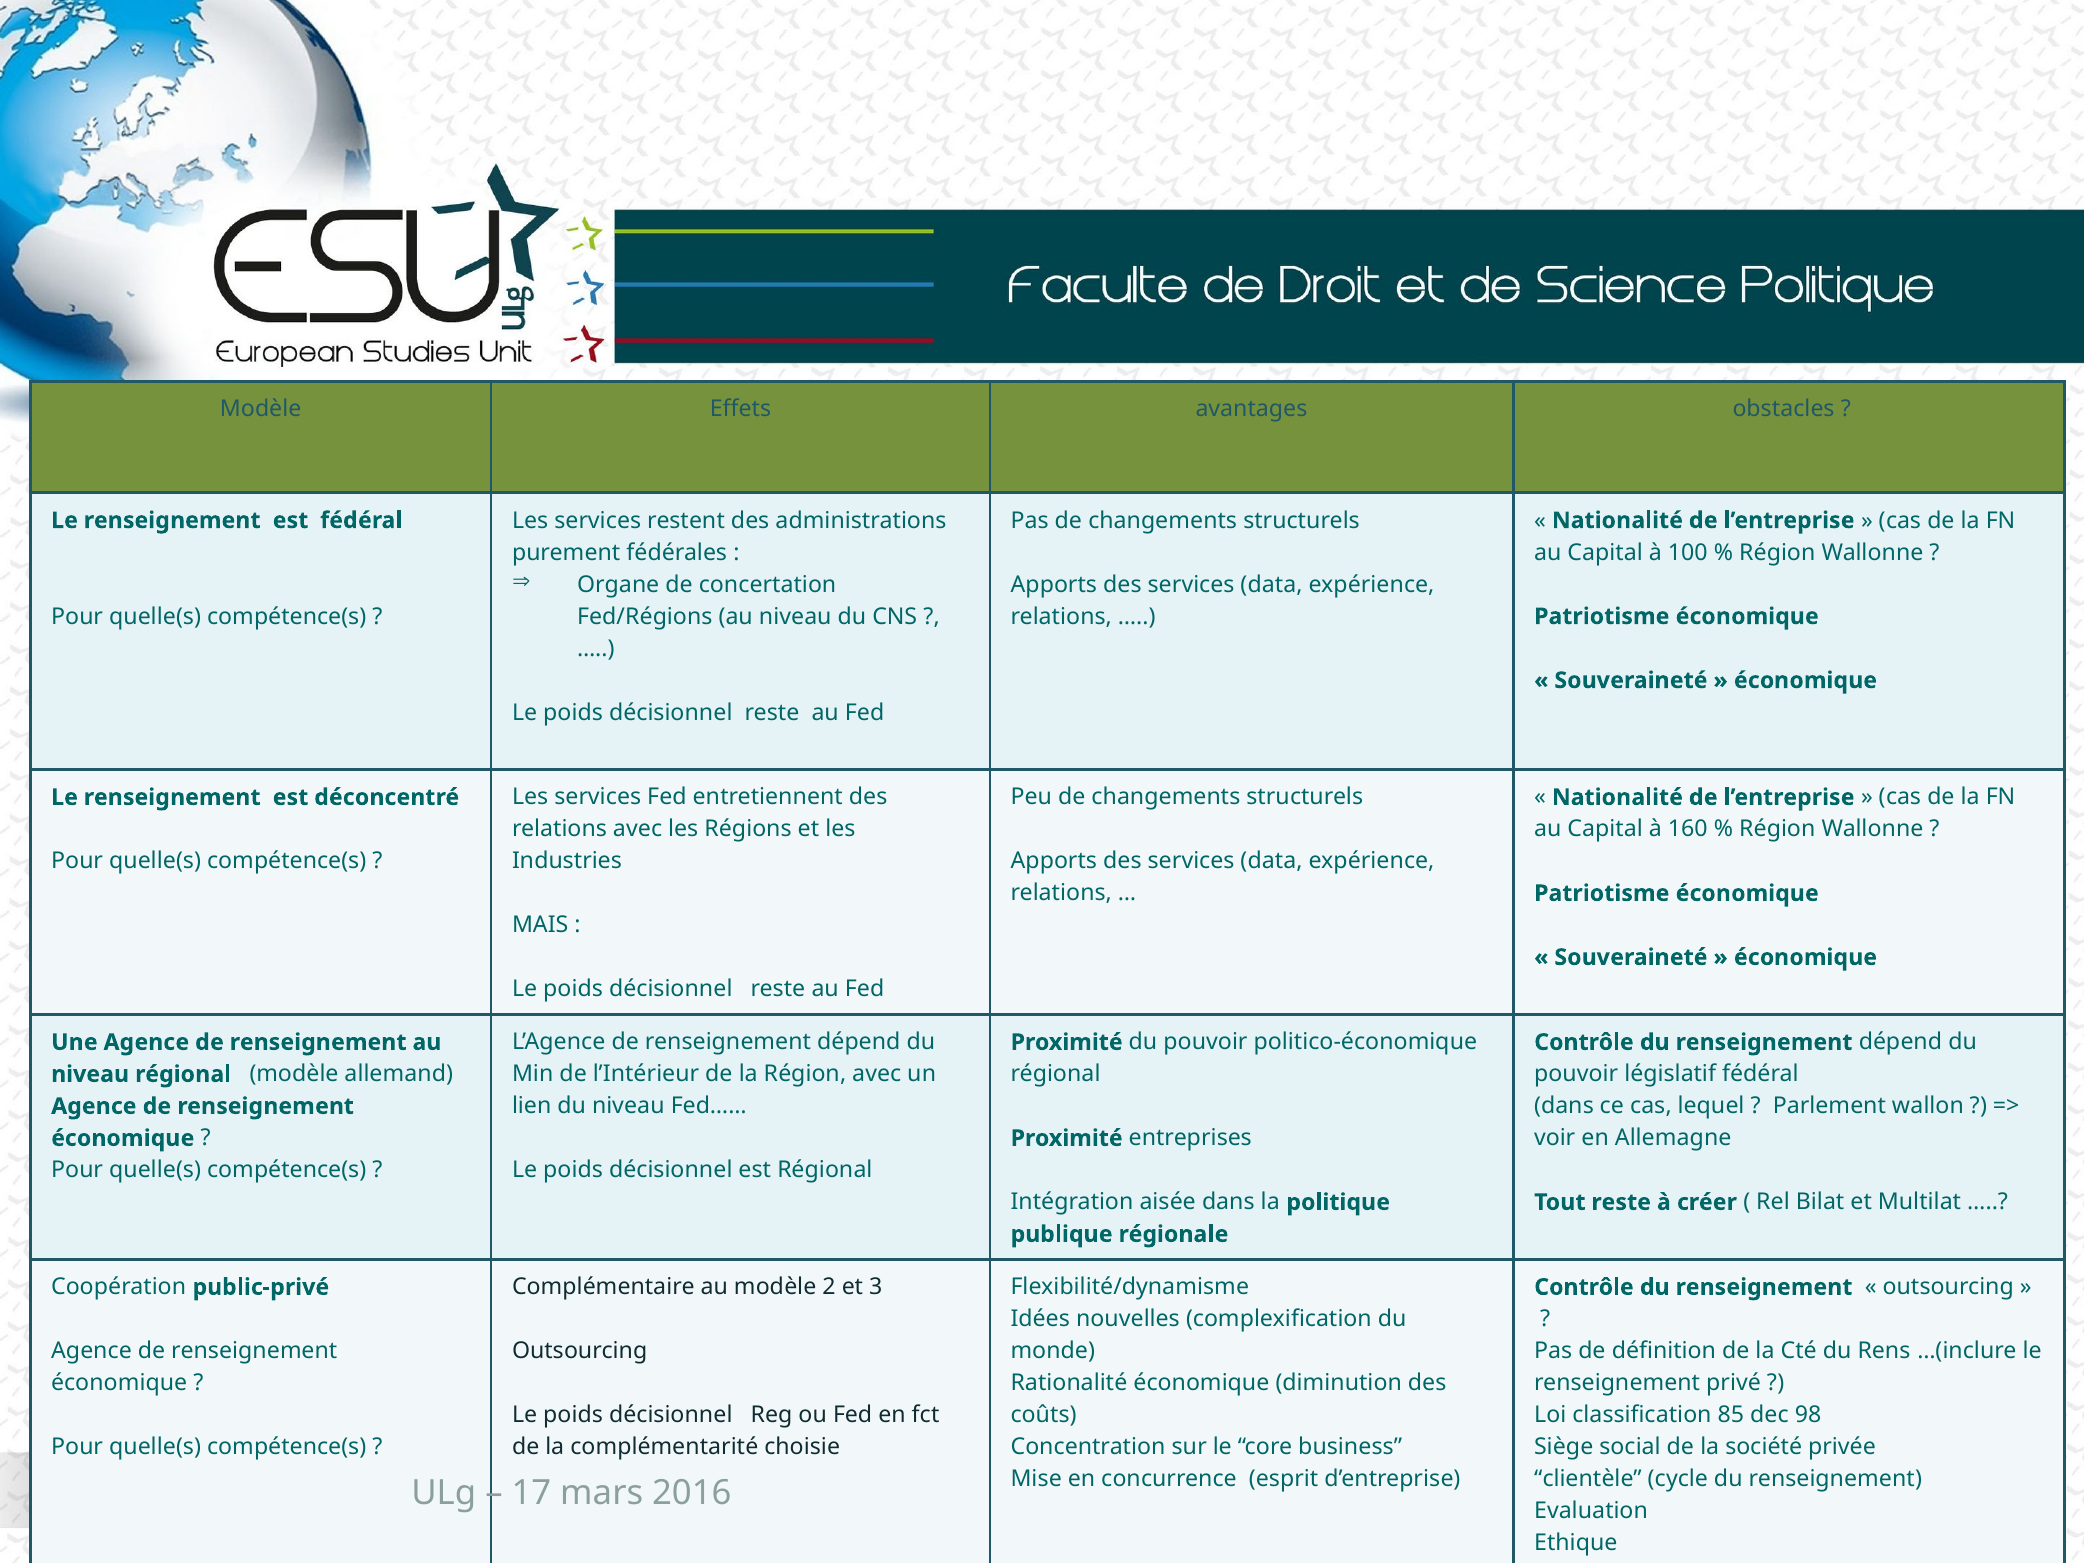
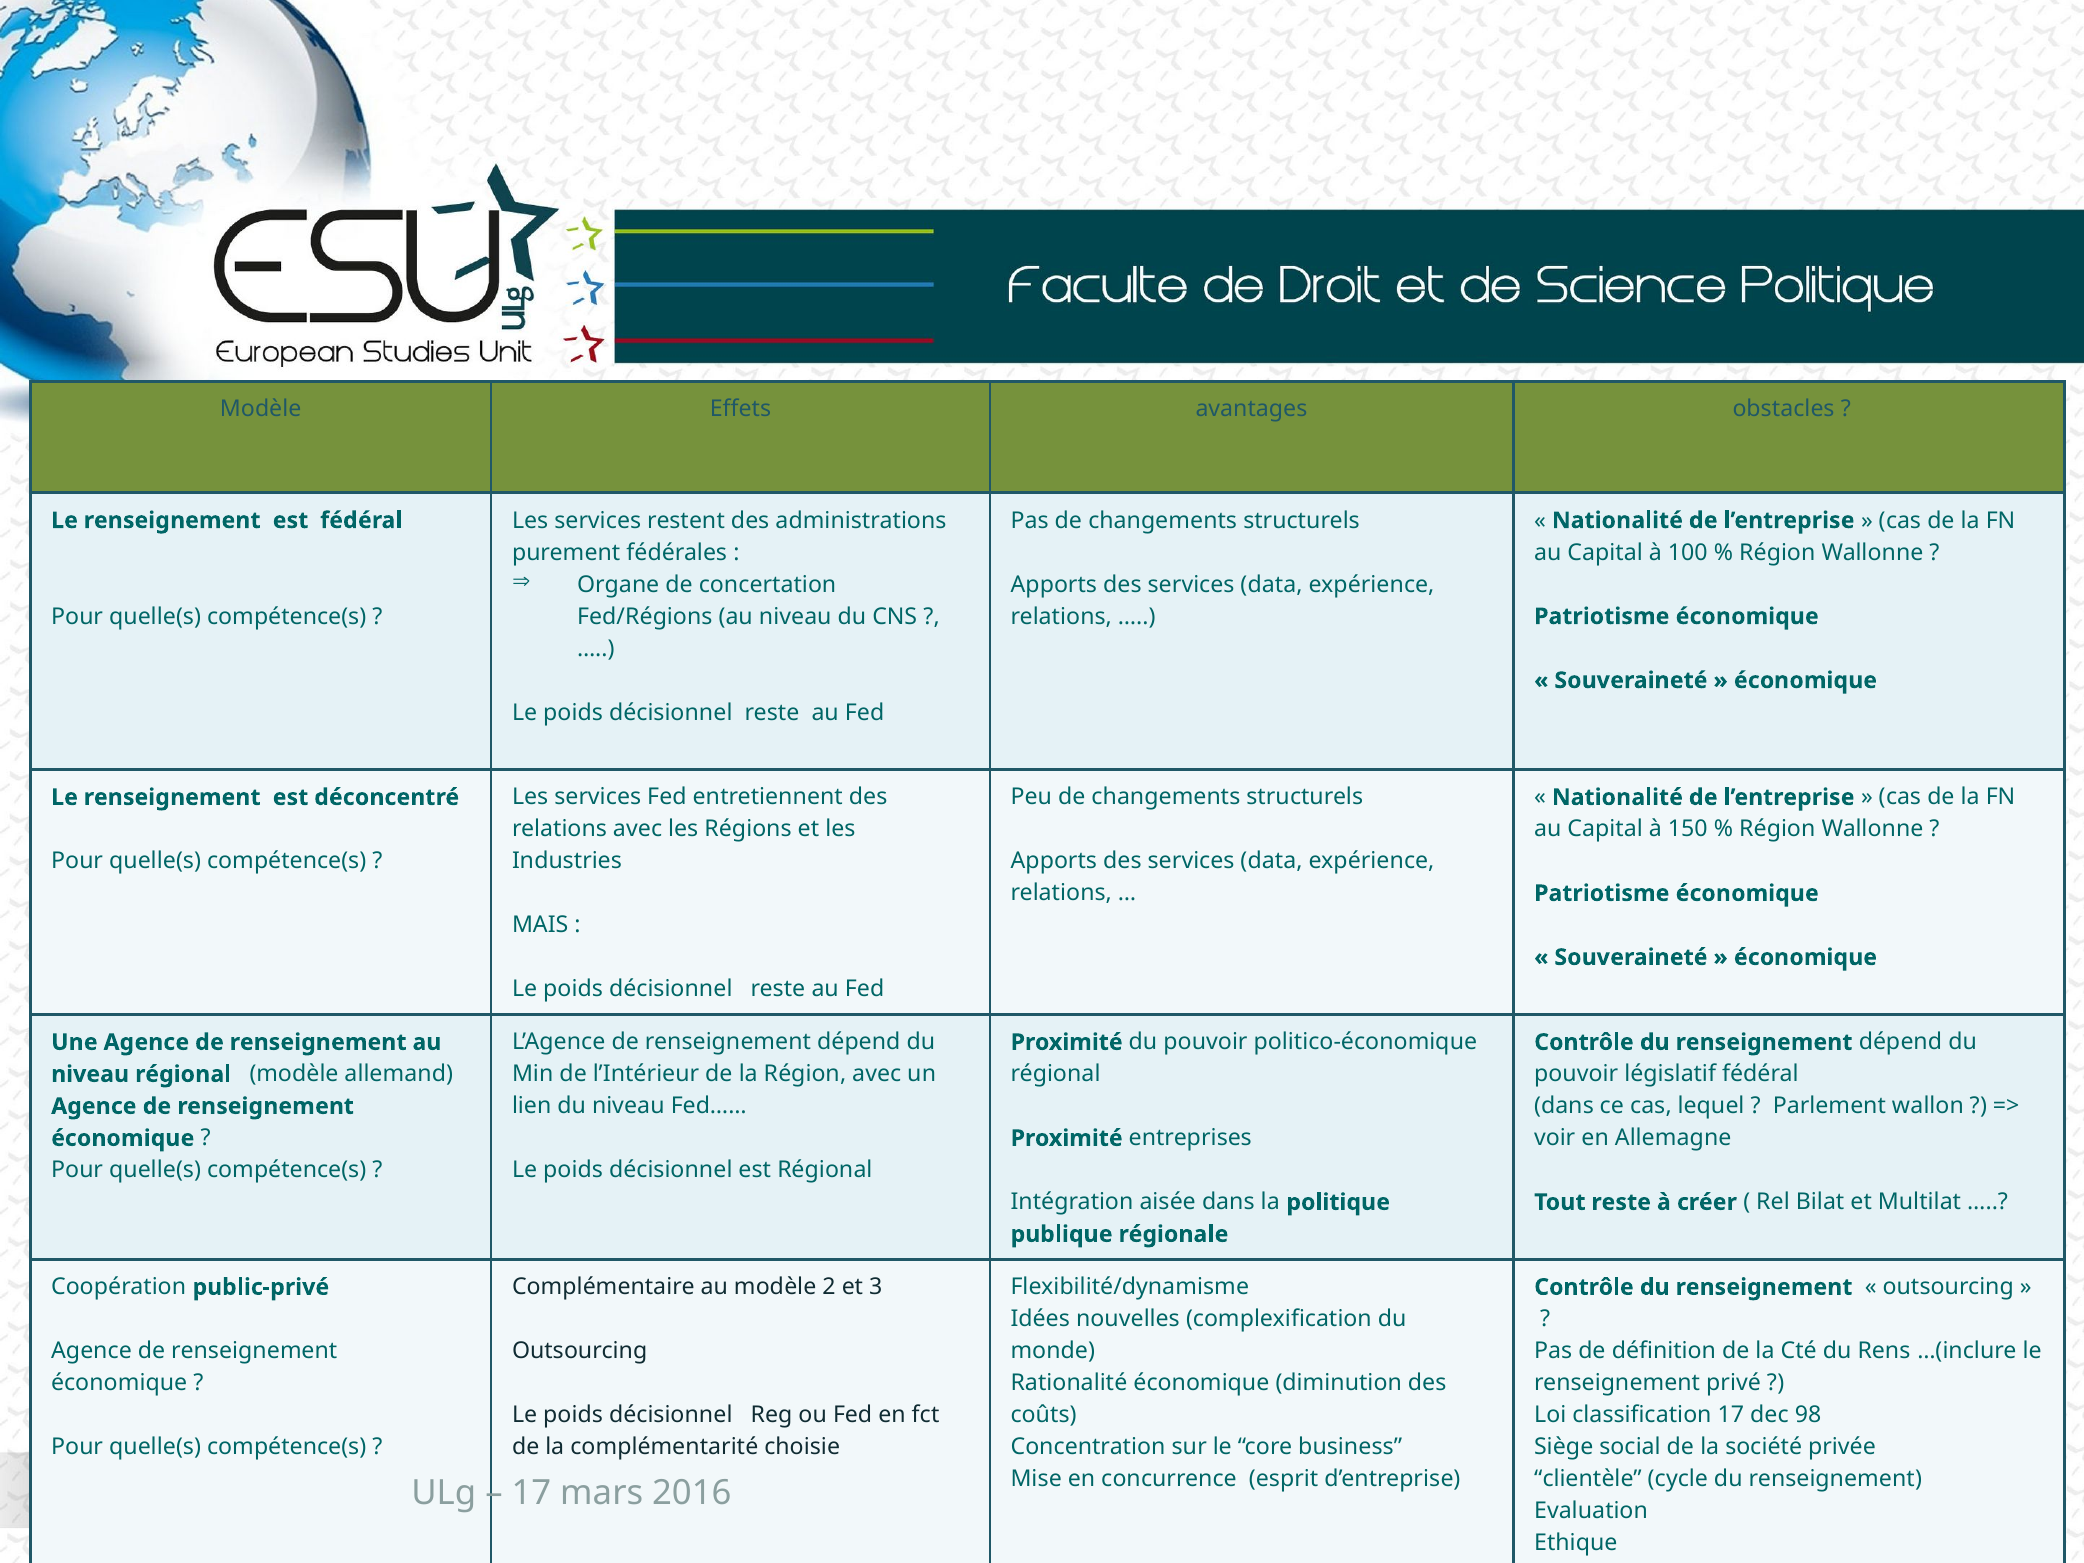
160: 160 -> 150
classification 85: 85 -> 17
